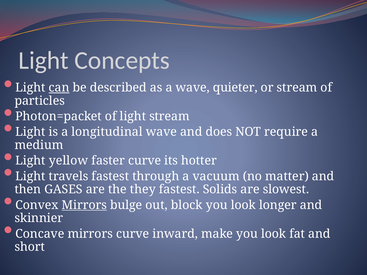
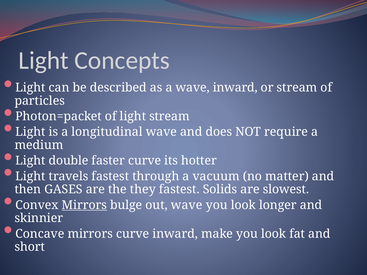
can underline: present -> none
wave quieter: quieter -> inward
yellow: yellow -> double
out block: block -> wave
